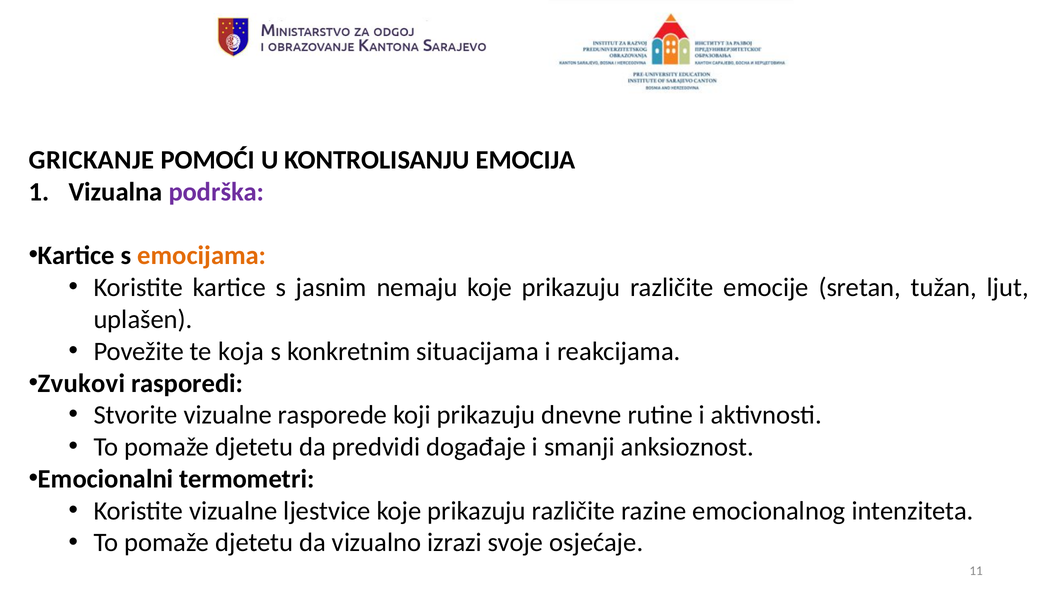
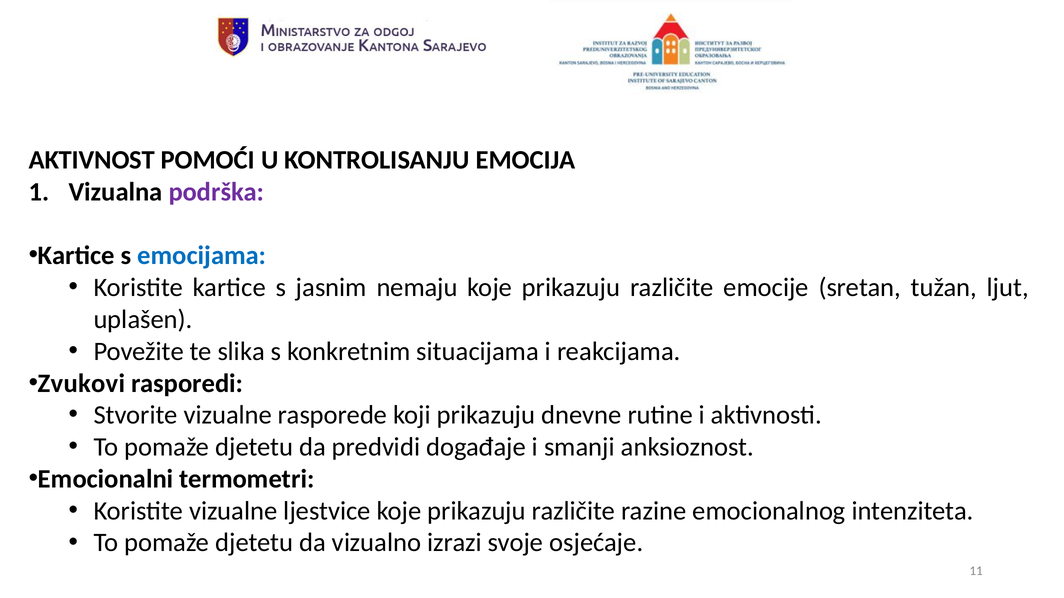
GRICKANJE: GRICKANJE -> AKTIVNOST
emocijama colour: orange -> blue
koja: koja -> slika
